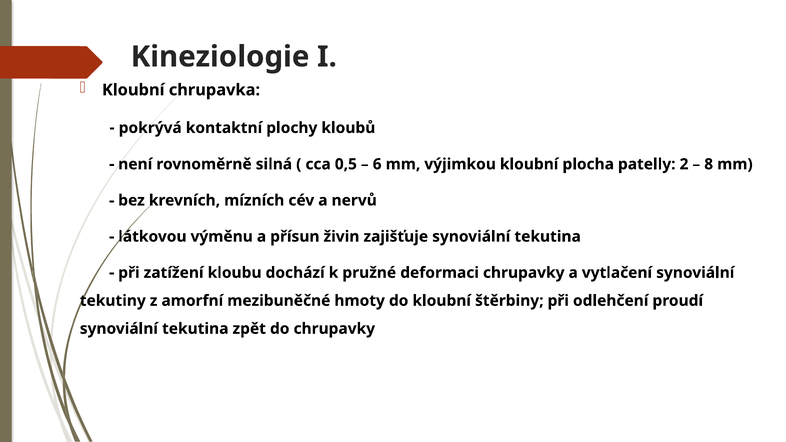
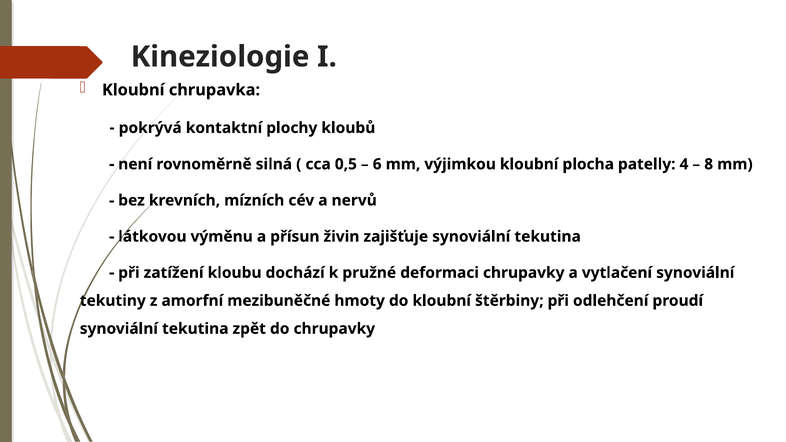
2: 2 -> 4
